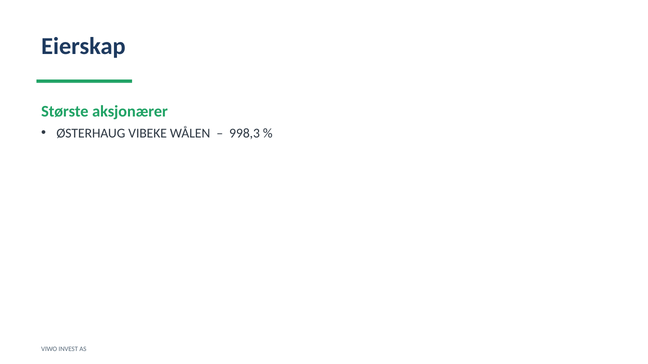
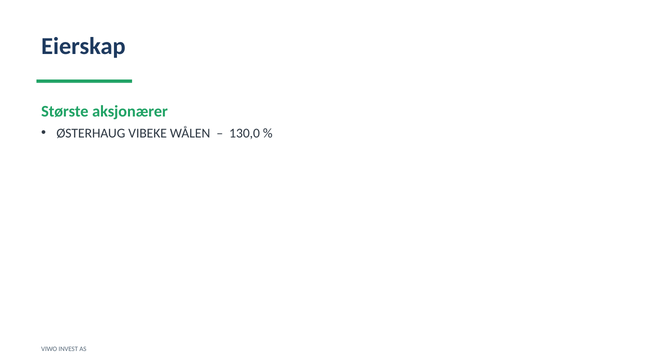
998,3: 998,3 -> 130,0
